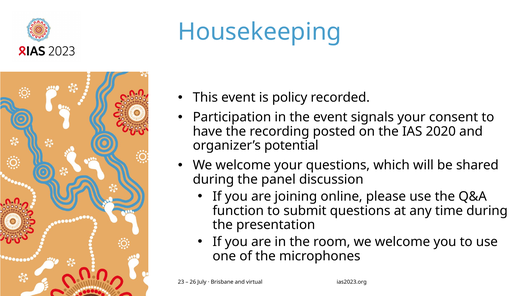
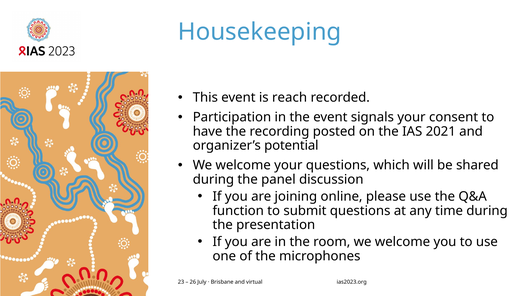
policy: policy -> reach
2020: 2020 -> 2021
